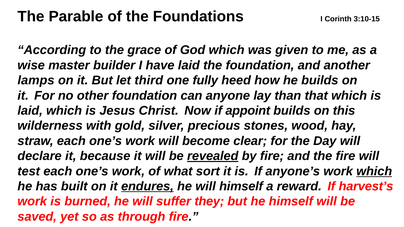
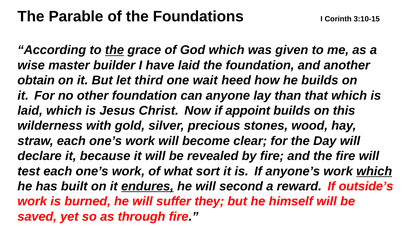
the at (115, 50) underline: none -> present
lamps: lamps -> obtain
fully: fully -> wait
revealed underline: present -> none
will himself: himself -> second
harvest’s: harvest’s -> outside’s
